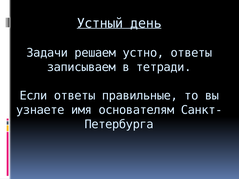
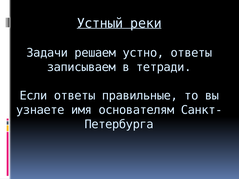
день: день -> реки
